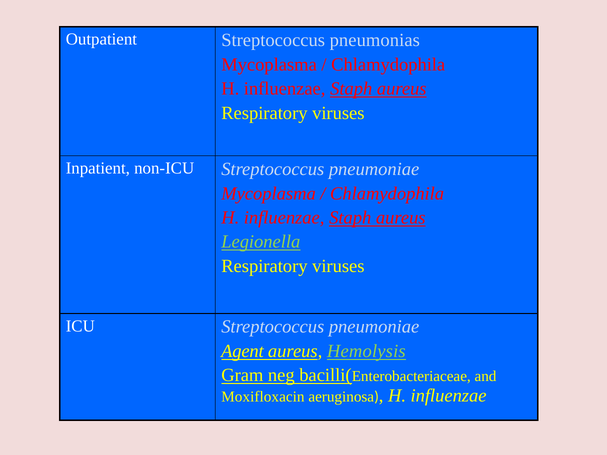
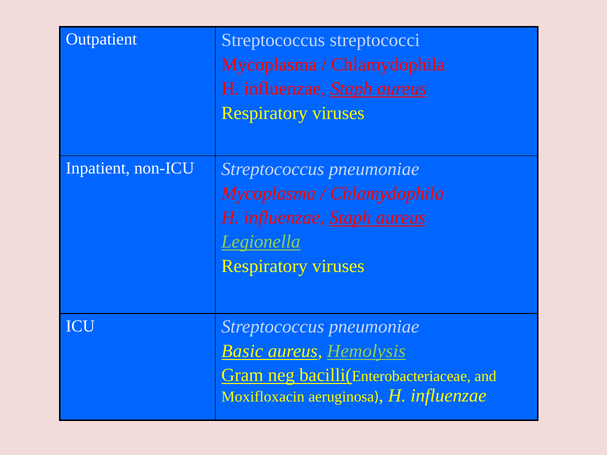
pneumonias: pneumonias -> streptococci
Agent: Agent -> Basic
